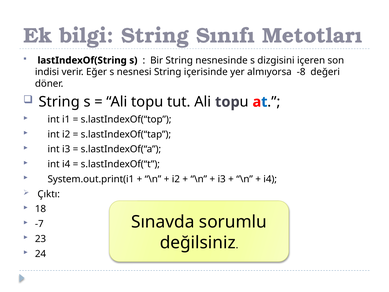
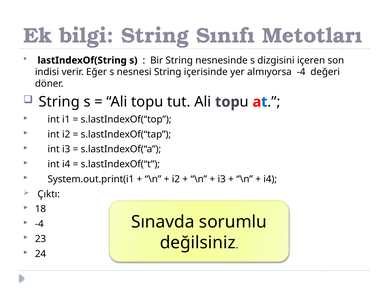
almıyorsa -8: -8 -> -4
-7 at (39, 224): -7 -> -4
